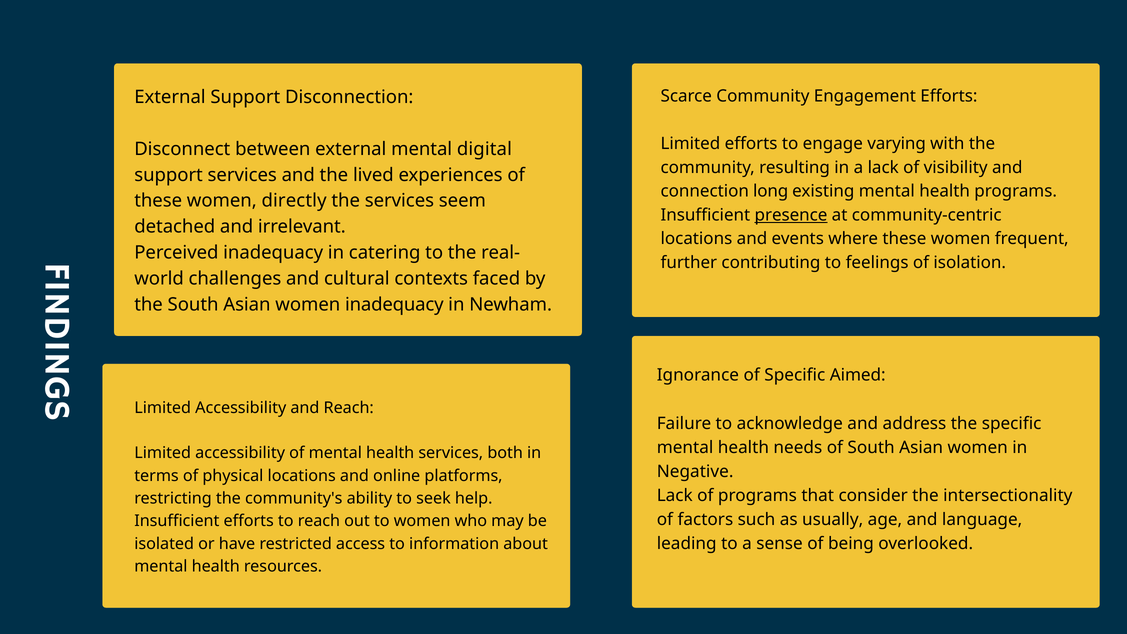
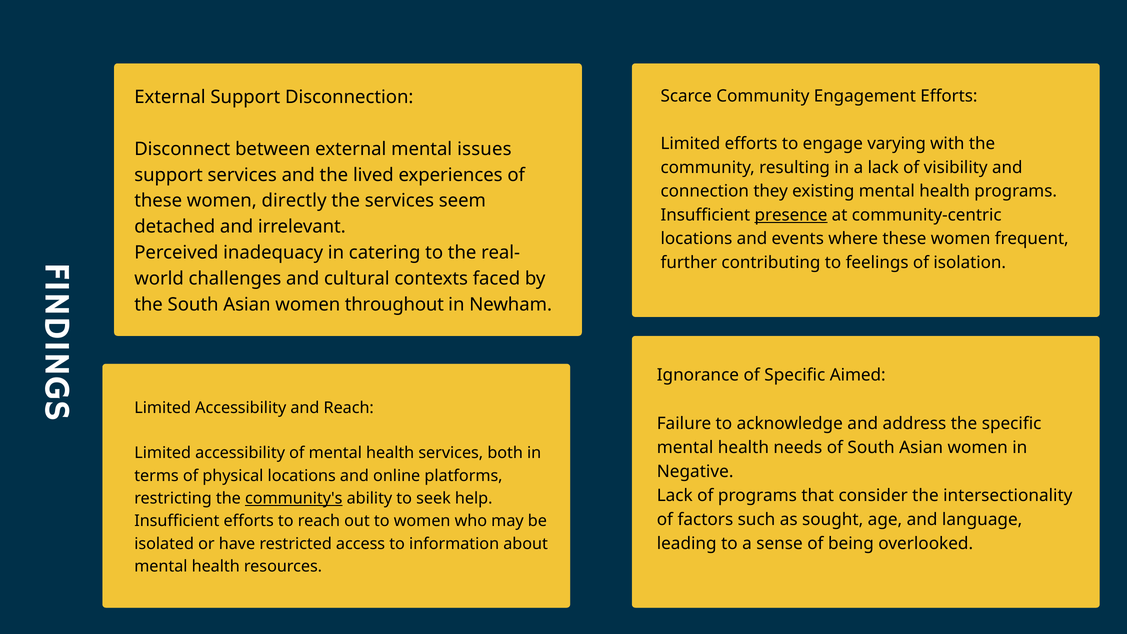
digital: digital -> issues
long: long -> they
women inadequacy: inadequacy -> throughout
community's underline: none -> present
usually: usually -> sought
